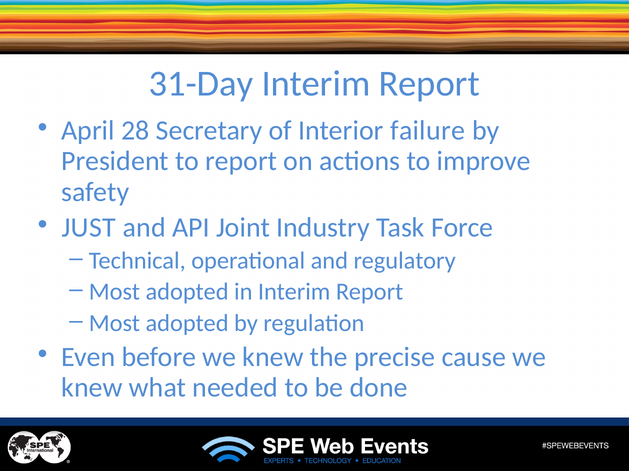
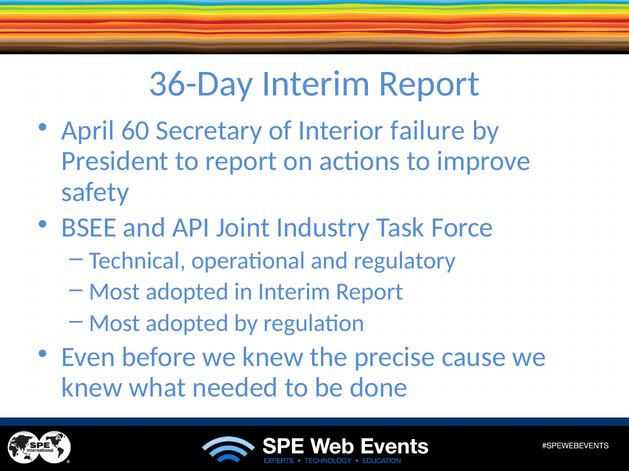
31-Day: 31-Day -> 36-Day
28: 28 -> 60
JUST: JUST -> BSEE
